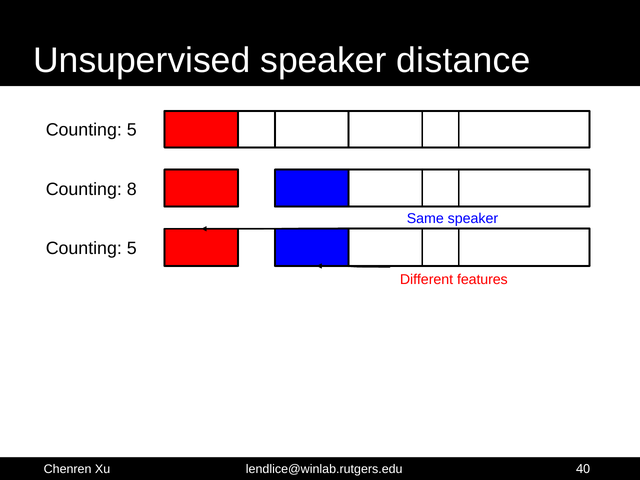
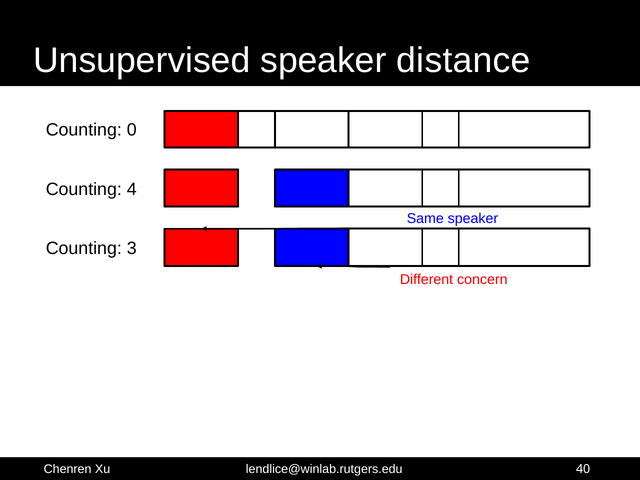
5 at (132, 130): 5 -> 0
8: 8 -> 4
5 at (132, 248): 5 -> 3
features: features -> concern
